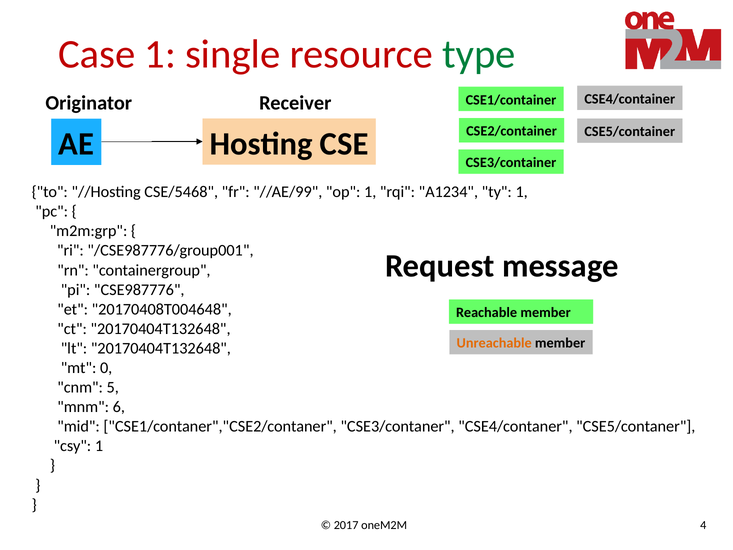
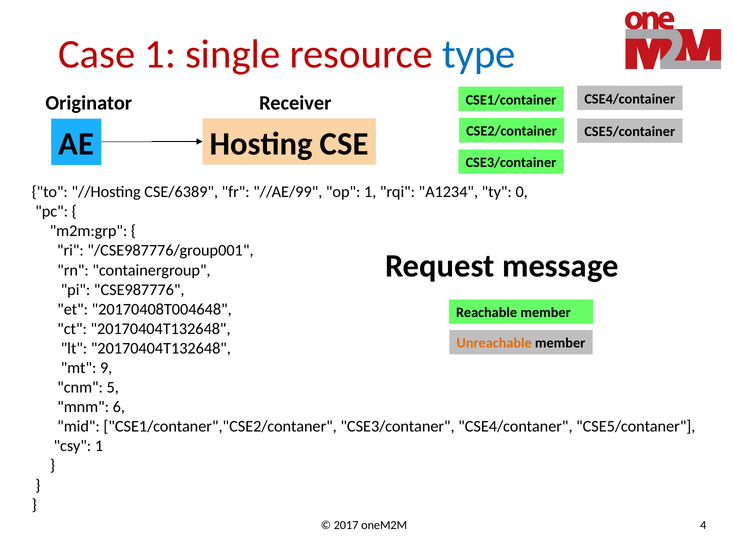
type colour: green -> blue
CSE/5468: CSE/5468 -> CSE/6389
ty 1: 1 -> 0
0: 0 -> 9
